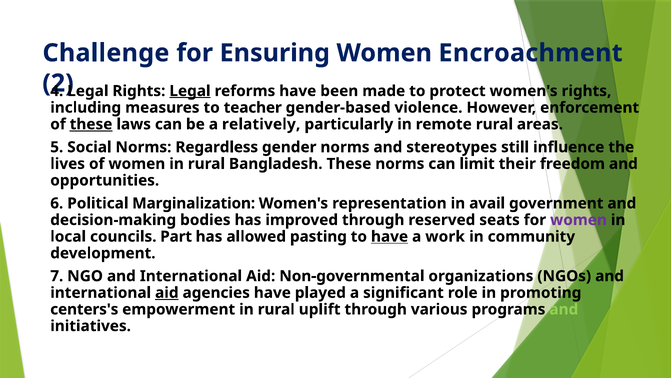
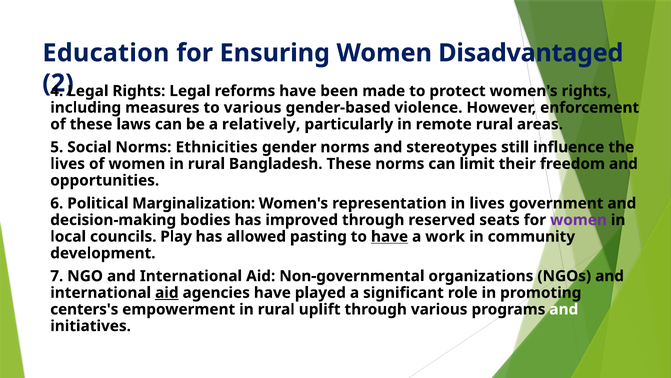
Challenge: Challenge -> Education
Encroachment: Encroachment -> Disadvantaged
Legal at (190, 91) underline: present -> none
to teacher: teacher -> various
these at (91, 124) underline: present -> none
Regardless: Regardless -> Ethnicities
in avail: avail -> lives
Part: Part -> Play
and at (564, 309) colour: light green -> white
